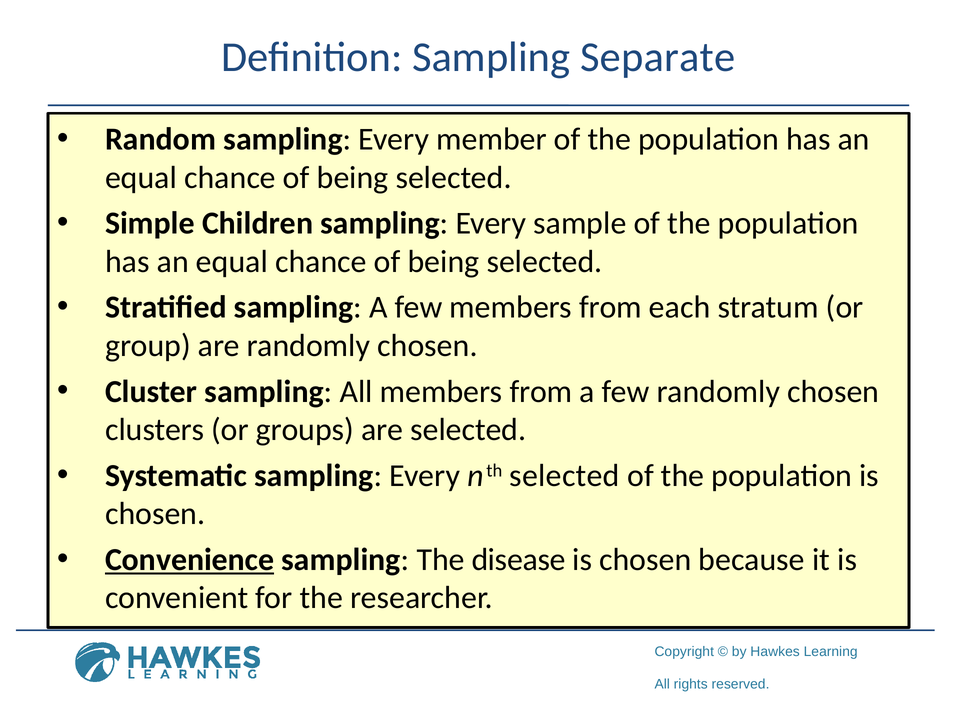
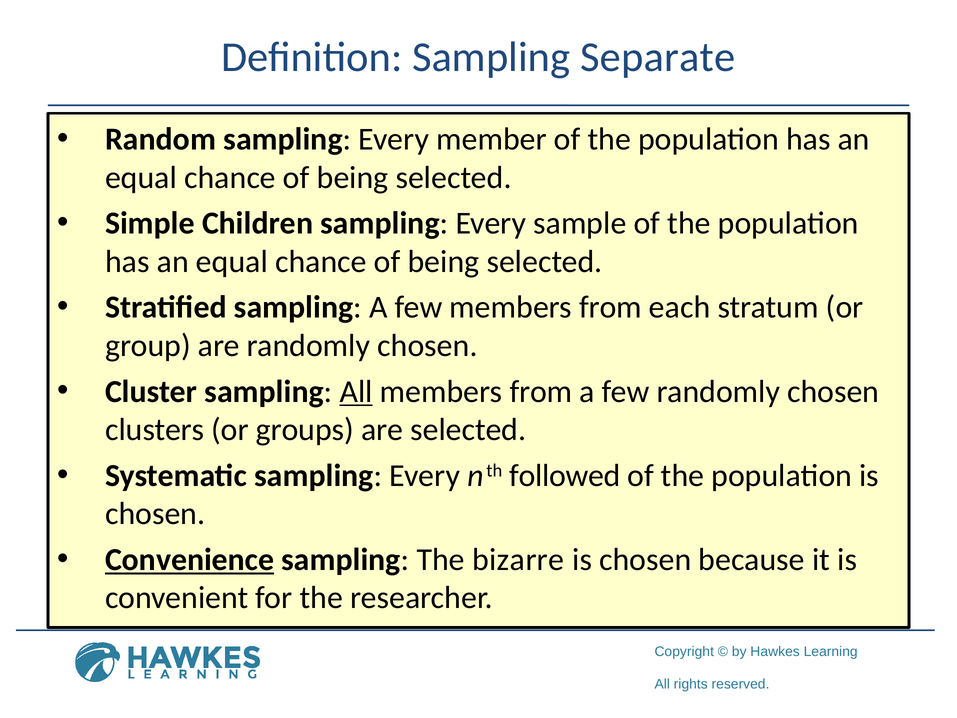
All at (356, 391) underline: none -> present
th selected: selected -> followed
disease: disease -> bizarre
